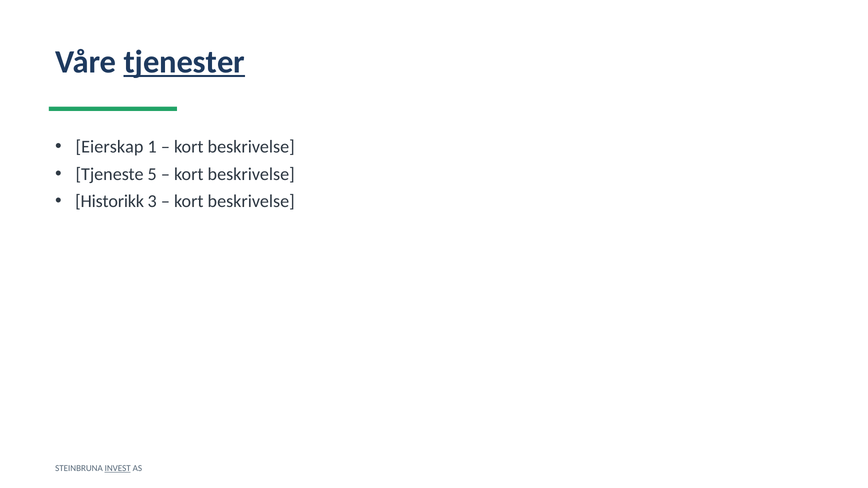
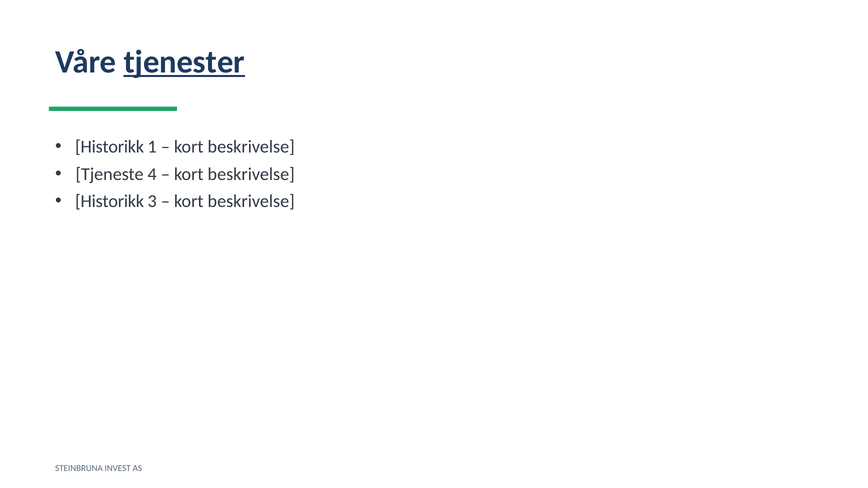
Eierskap at (110, 147): Eierskap -> Historikk
5: 5 -> 4
INVEST underline: present -> none
